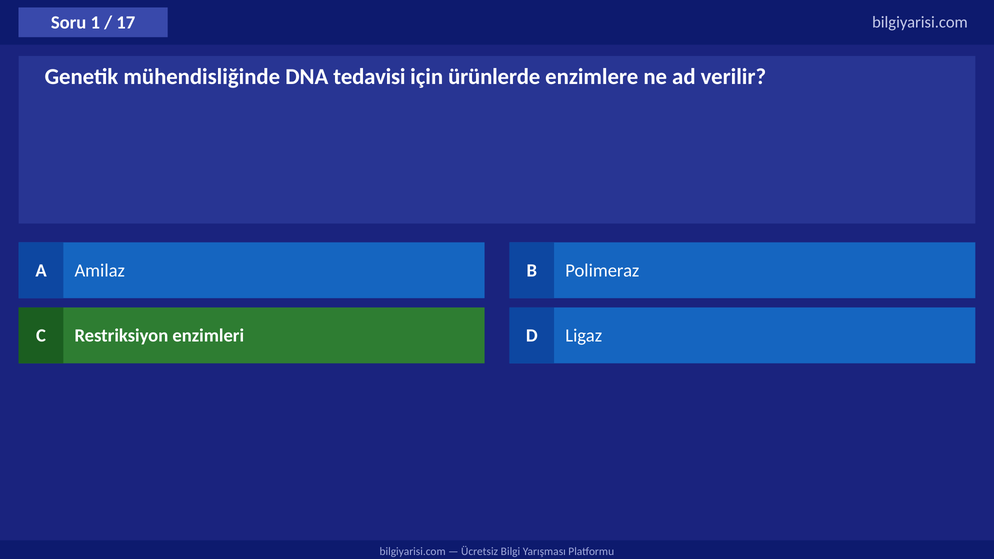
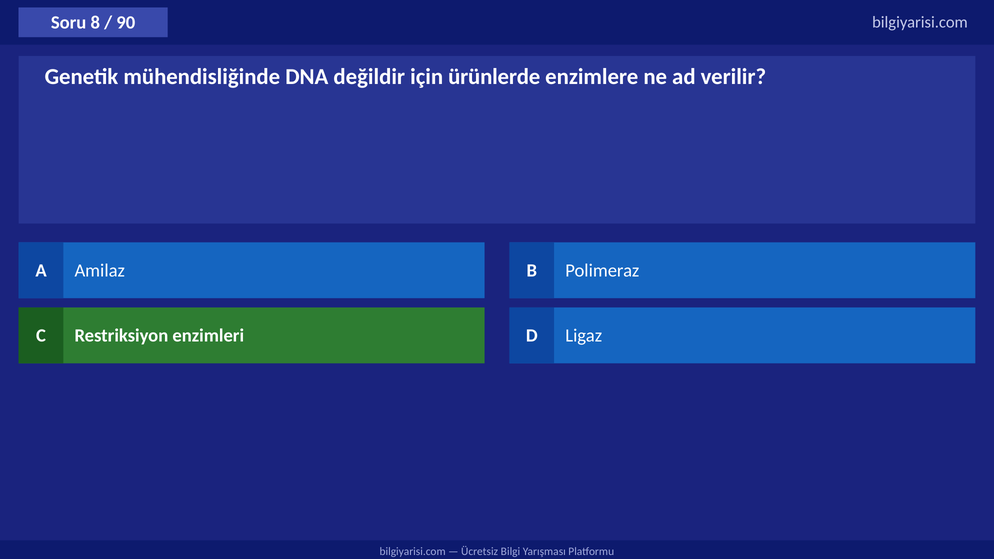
1: 1 -> 8
17: 17 -> 90
tedavisi: tedavisi -> değildir
